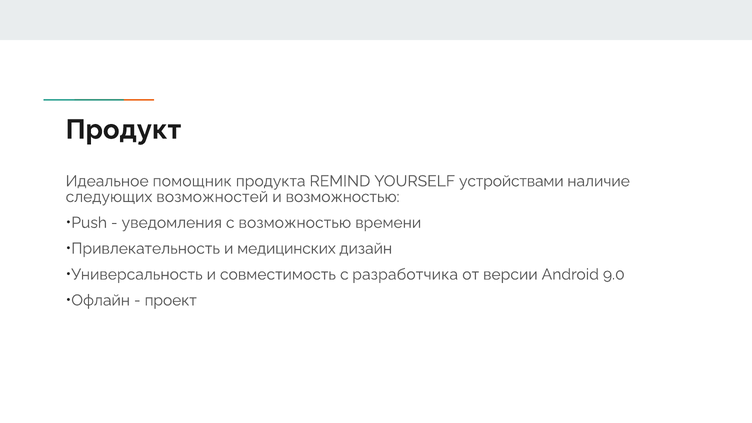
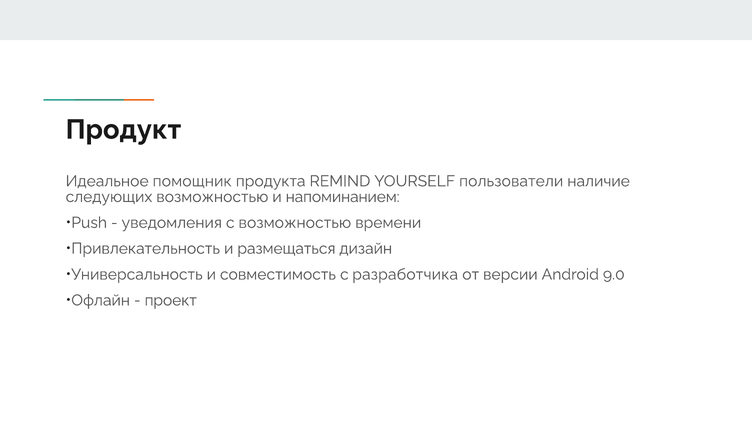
устройствами: устройствами -> пользователи
следующих возможностей: возможностей -> возможностью
и возможностью: возможностью -> напоминанием
медицинских: медицинских -> размещаться
